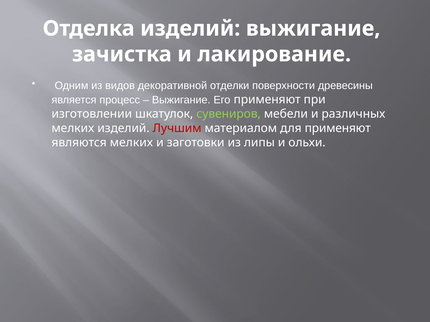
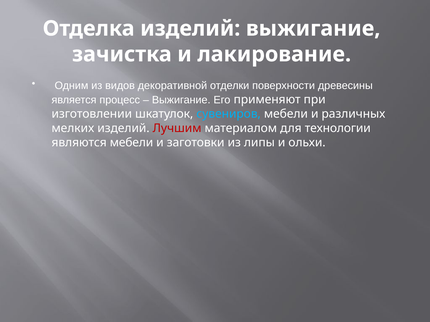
сувениров colour: light green -> light blue
для применяют: применяют -> технологии
являются мелких: мелких -> мебели
